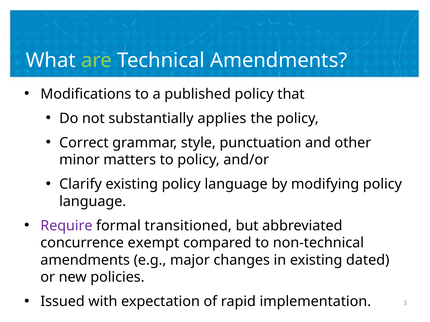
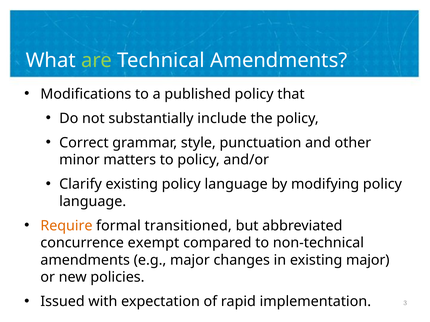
applies: applies -> include
Require colour: purple -> orange
existing dated: dated -> major
